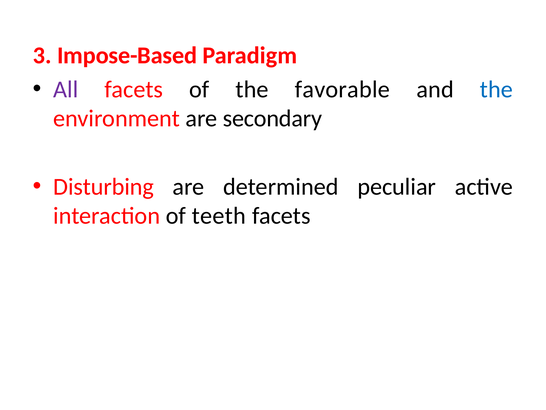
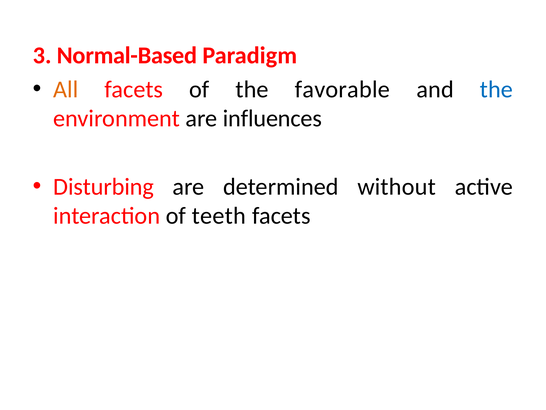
Impose-Based: Impose-Based -> Normal-Based
All colour: purple -> orange
secondary: secondary -> influences
peculiar: peculiar -> without
